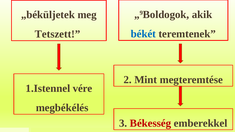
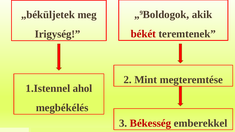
békét colour: blue -> red
Tetszett: Tetszett -> Irigység
vére: vére -> ahol
